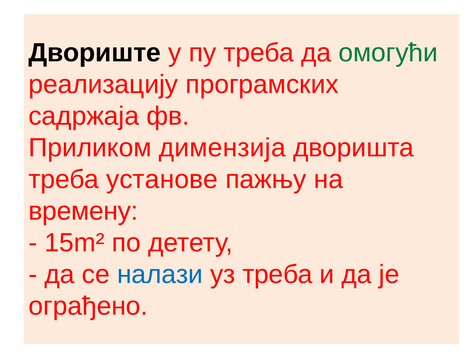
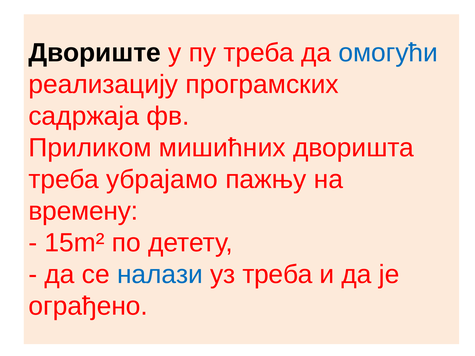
омогући colour: green -> blue
димензија: димензија -> мишићних
установе: установе -> убрајамо
